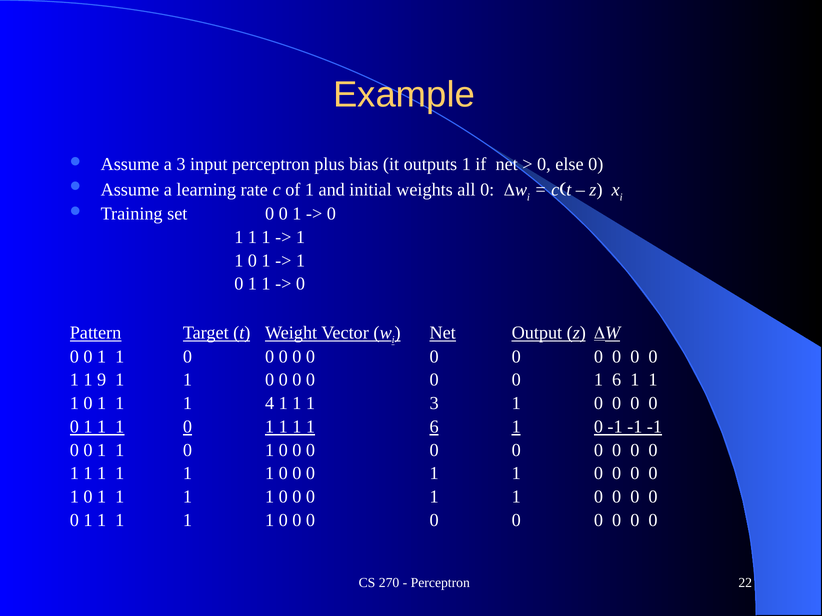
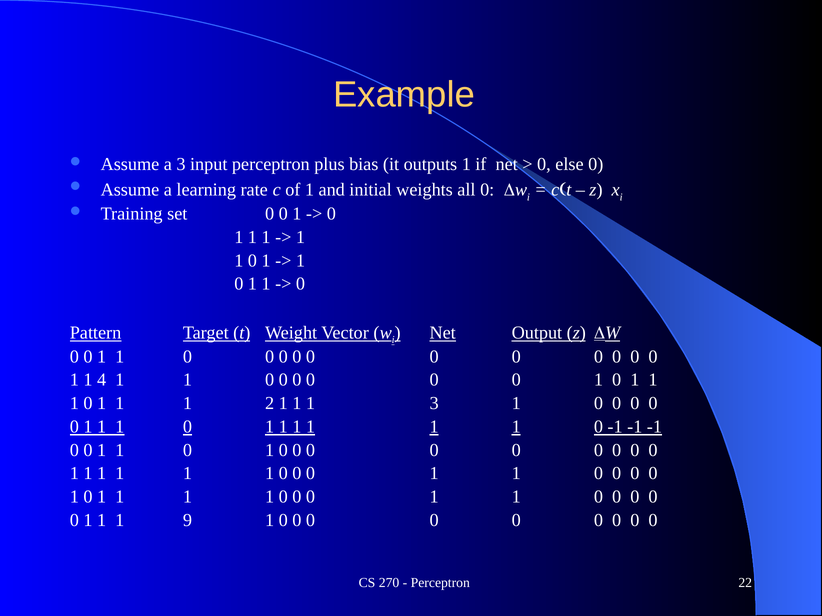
9: 9 -> 4
6 at (617, 380): 6 -> 0
4: 4 -> 2
6 at (434, 427): 6 -> 1
1 at (187, 520): 1 -> 9
